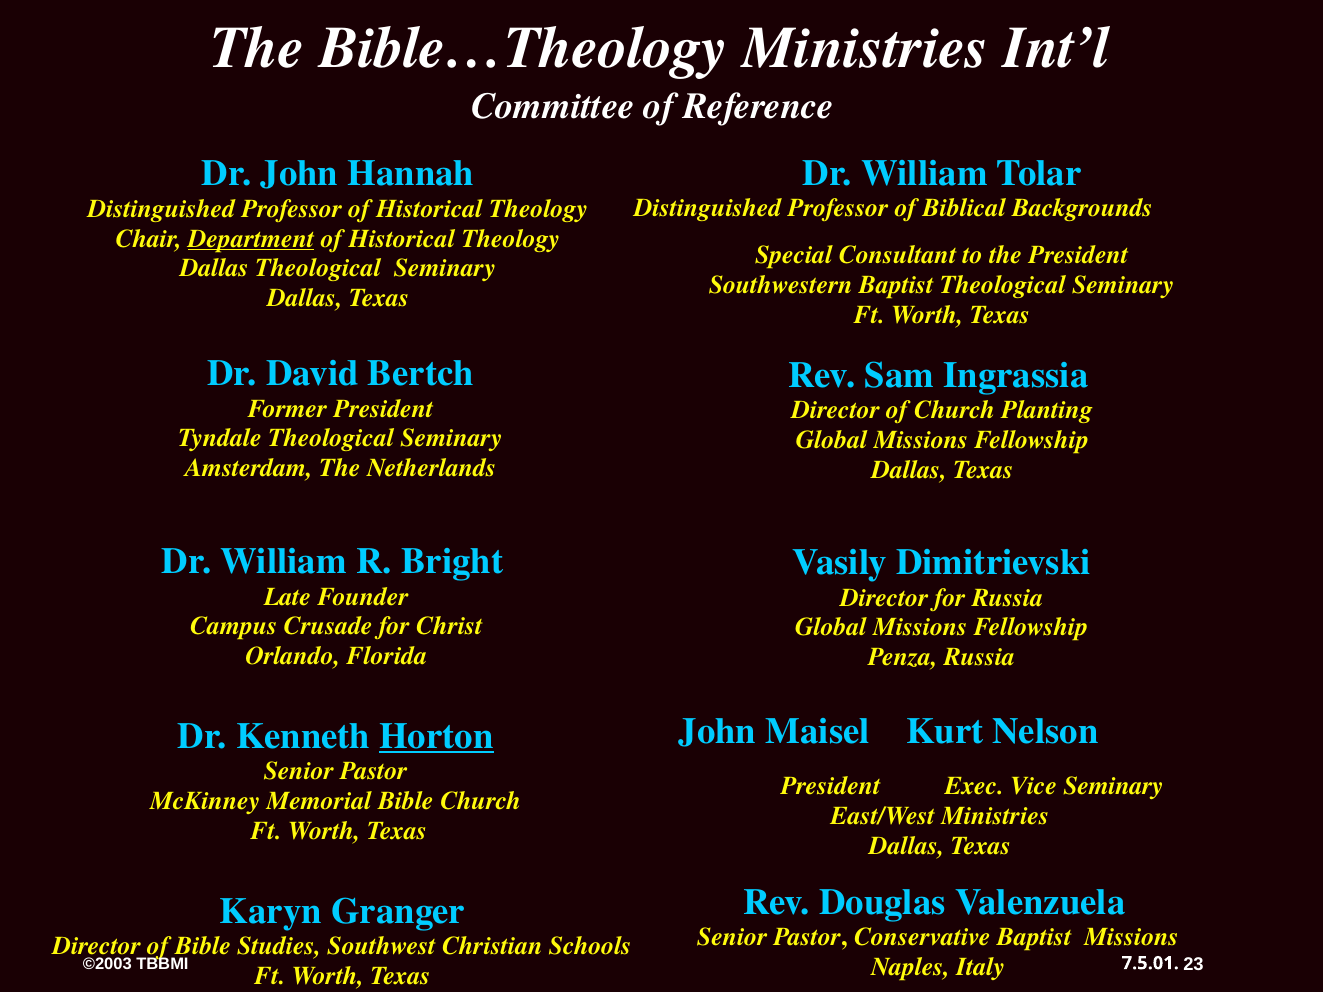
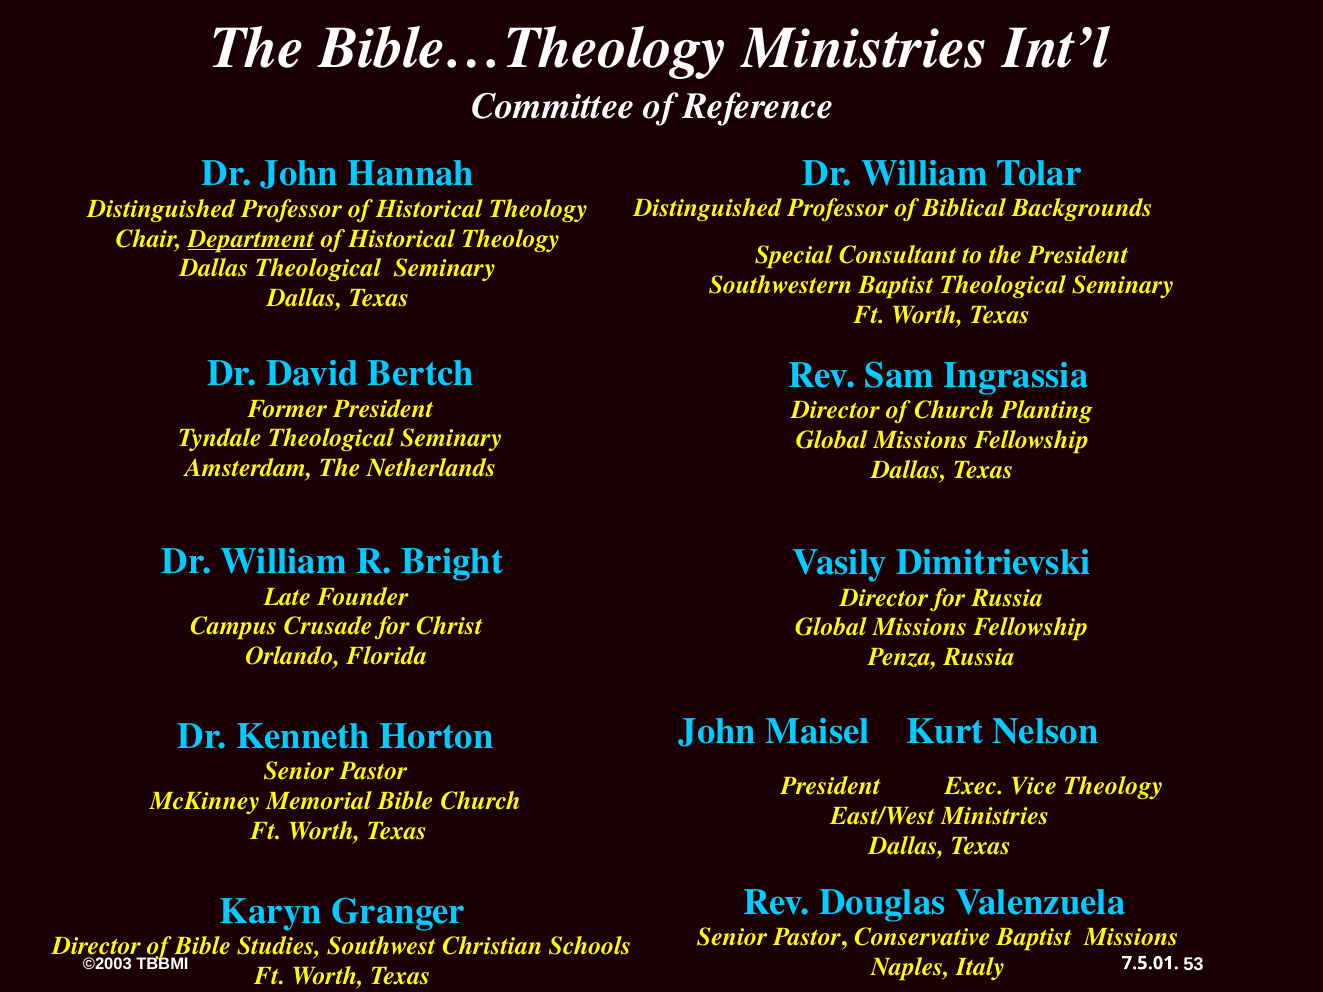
Horton underline: present -> none
Vice Seminary: Seminary -> Theology
23: 23 -> 53
